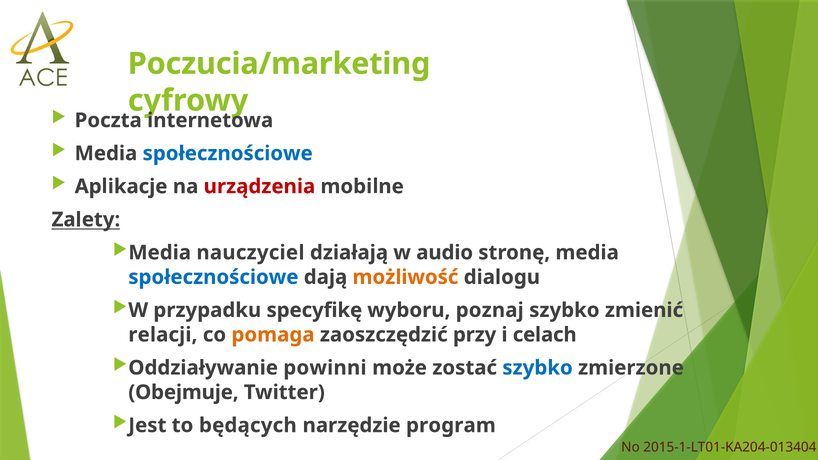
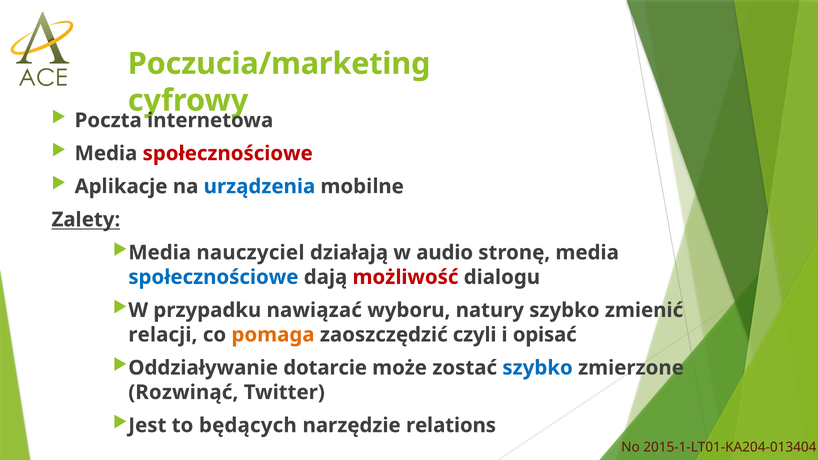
społecznościowe at (228, 153) colour: blue -> red
urządzenia colour: red -> blue
możliwość colour: orange -> red
specyfikę: specyfikę -> nawiązać
poznaj: poznaj -> natury
przy: przy -> czyli
celach: celach -> opisać
powinni: powinni -> dotarcie
Obejmuje: Obejmuje -> Rozwinąć
program: program -> relations
